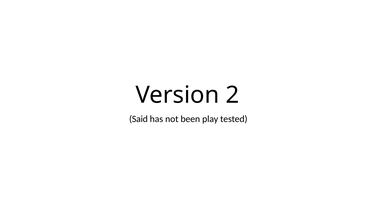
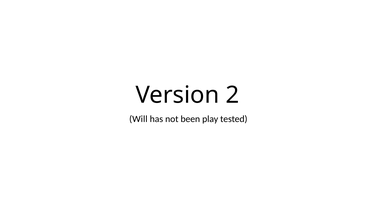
Said: Said -> Will
